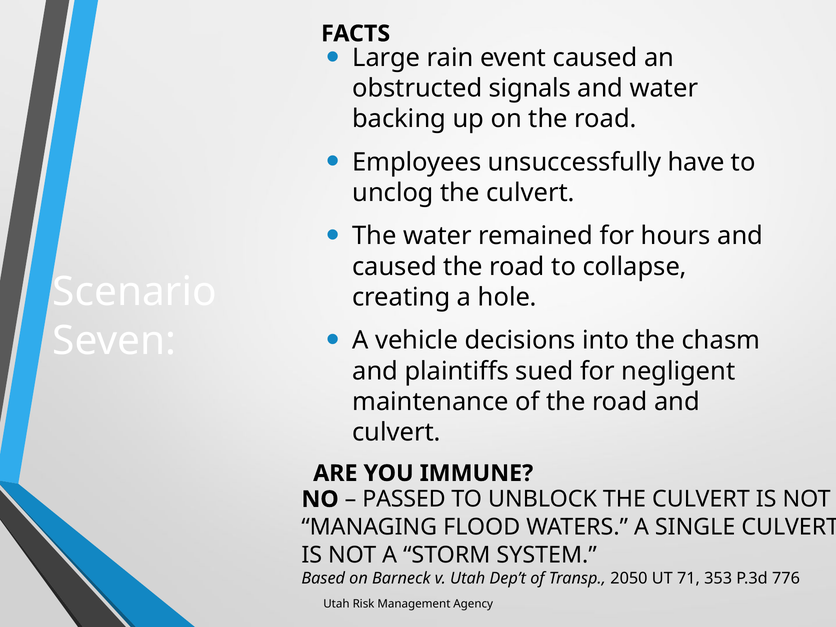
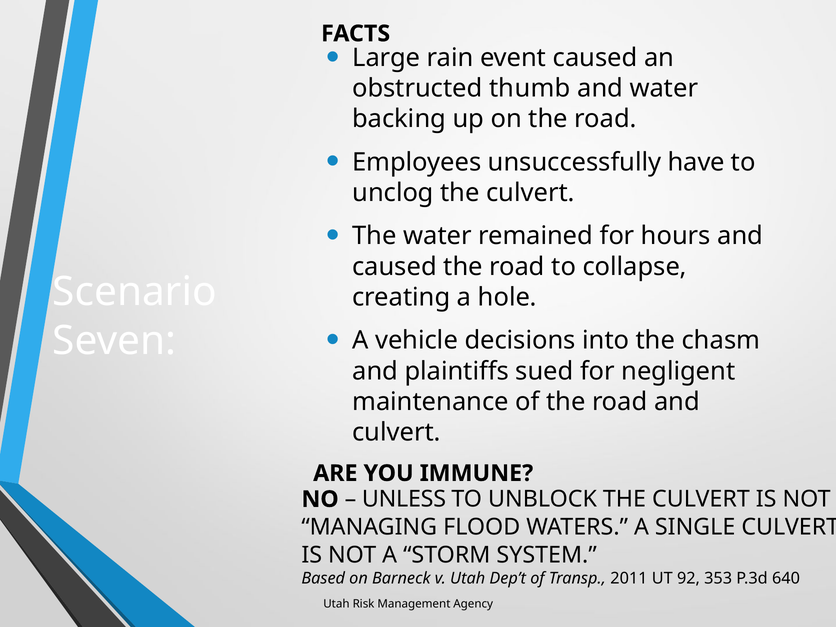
signals: signals -> thumb
PASSED: PASSED -> UNLESS
2050: 2050 -> 2011
71: 71 -> 92
776: 776 -> 640
